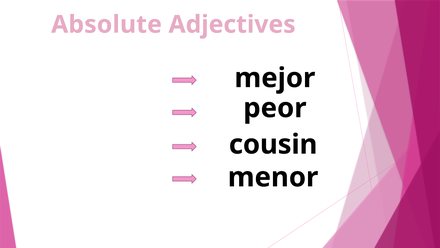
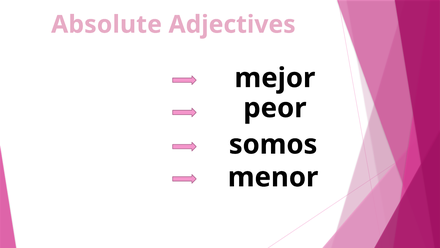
cousin: cousin -> somos
